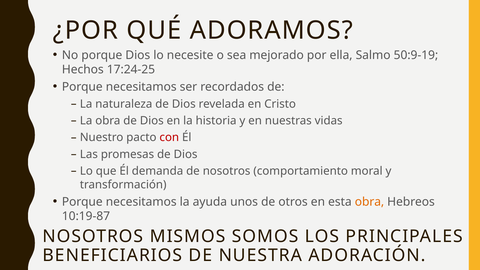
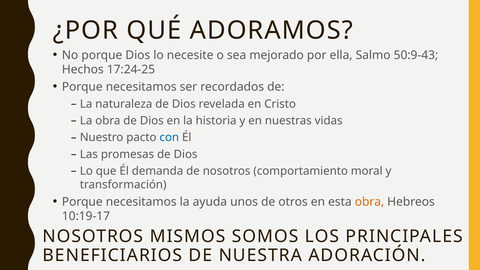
50:9-19: 50:9-19 -> 50:9-43
con colour: red -> blue
10:19-87: 10:19-87 -> 10:19-17
